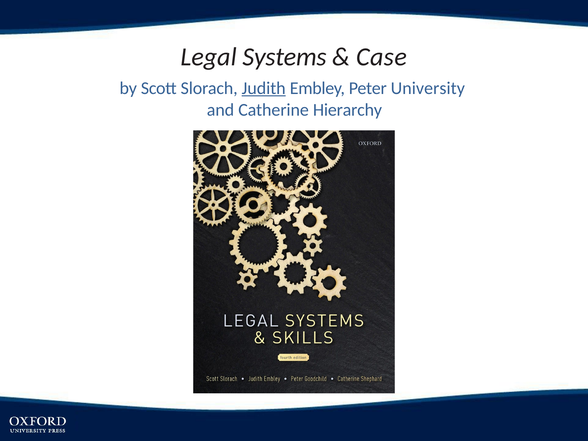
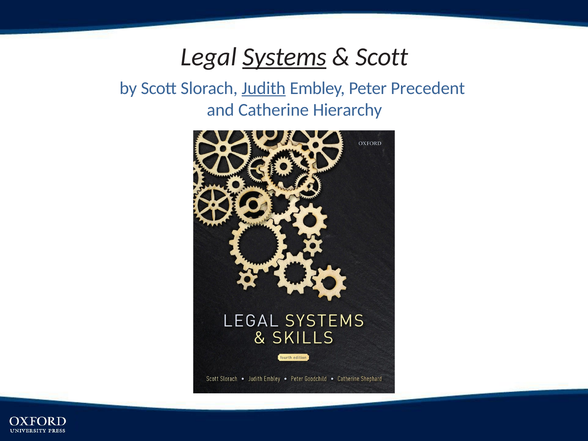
Systems underline: none -> present
Case at (382, 57): Case -> Scott
University: University -> Precedent
